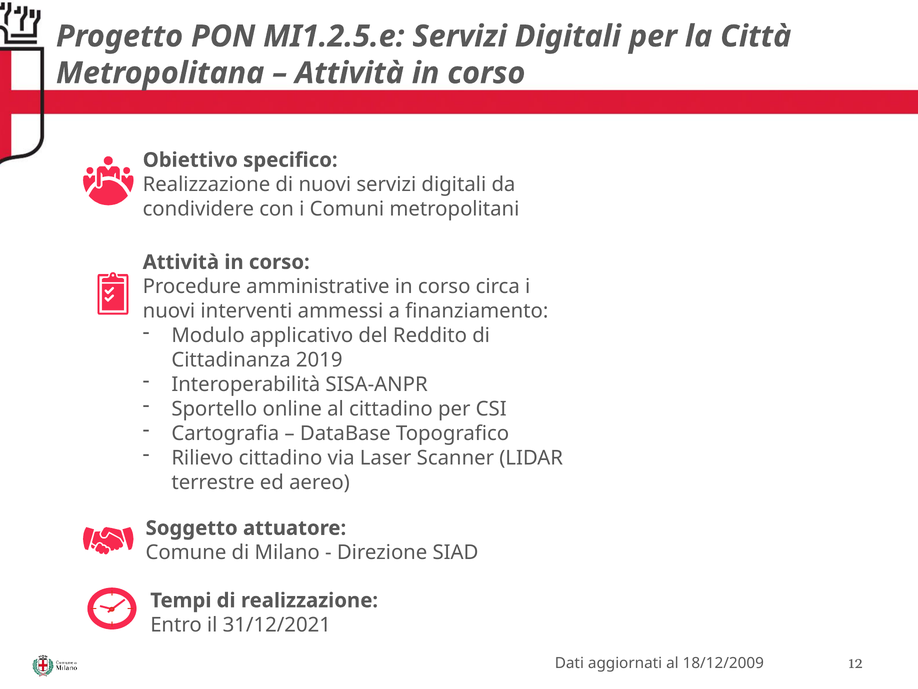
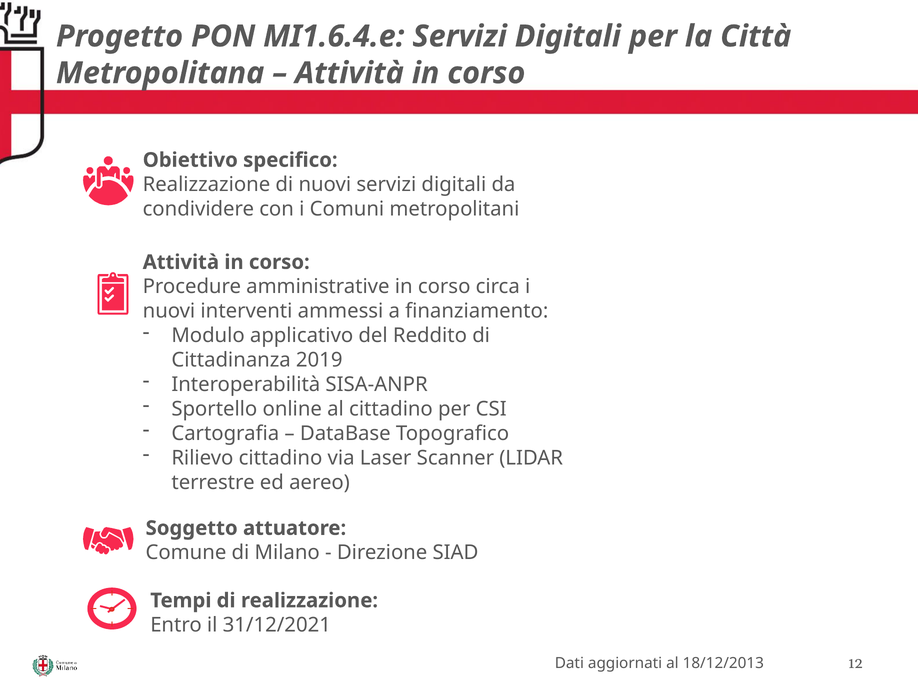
MI1.2.5.e: MI1.2.5.e -> MI1.6.4.e
18/12/2009: 18/12/2009 -> 18/12/2013
